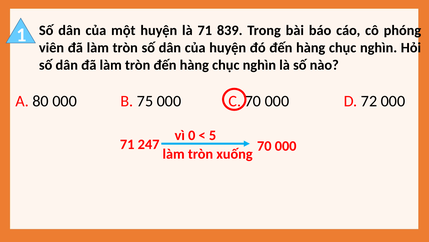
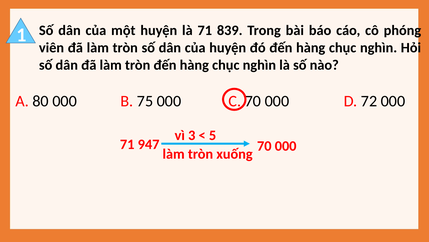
0: 0 -> 3
247: 247 -> 947
